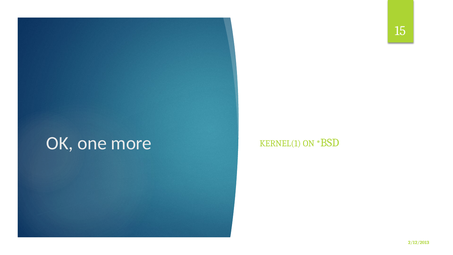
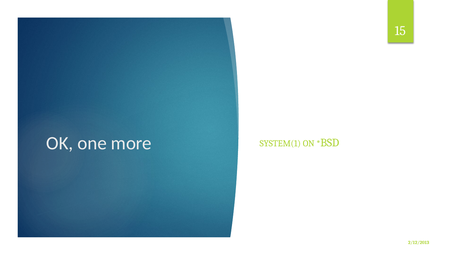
KERNEL(1: KERNEL(1 -> SYSTEM(1
